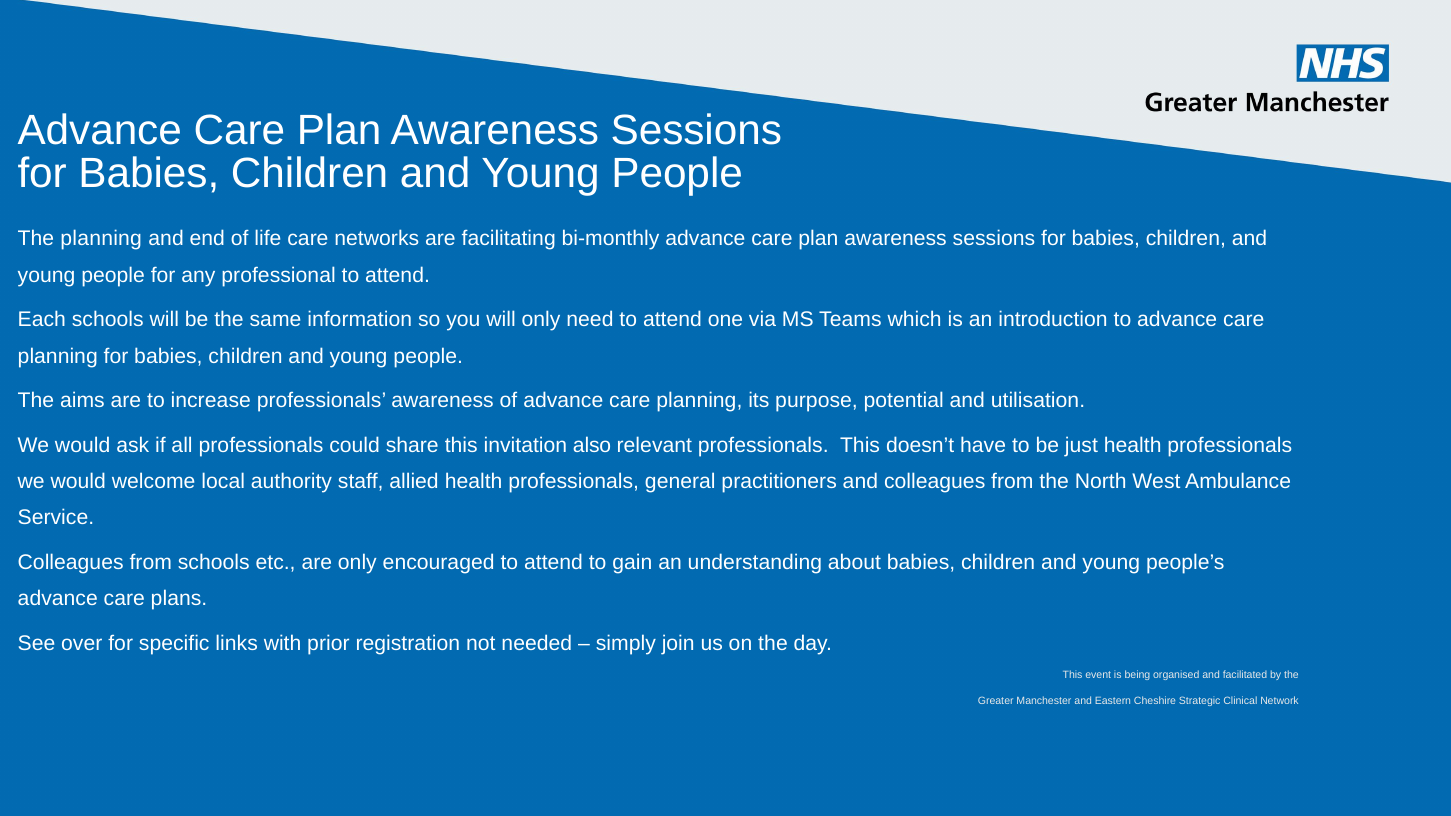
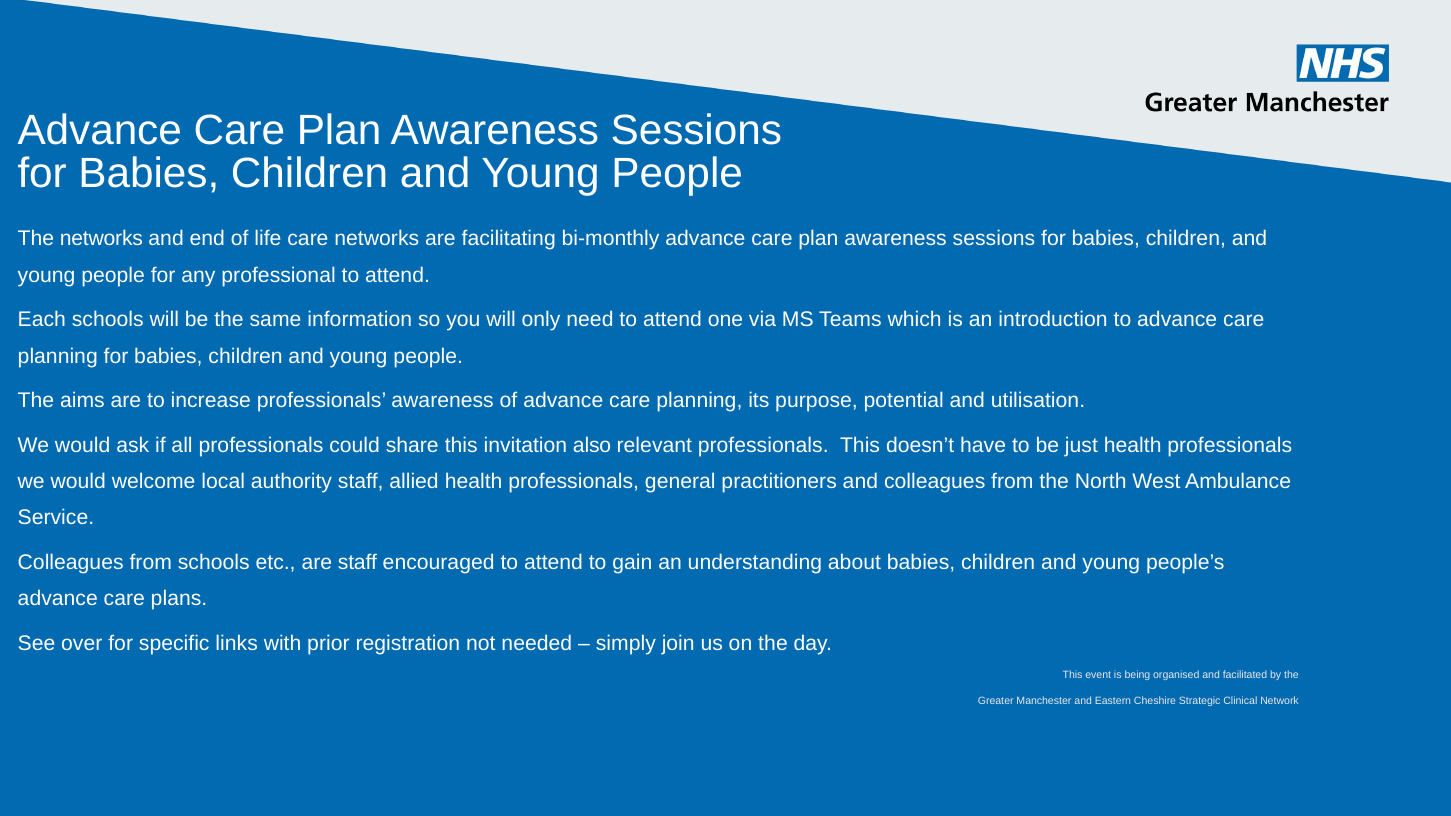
The planning: planning -> networks
are only: only -> staff
